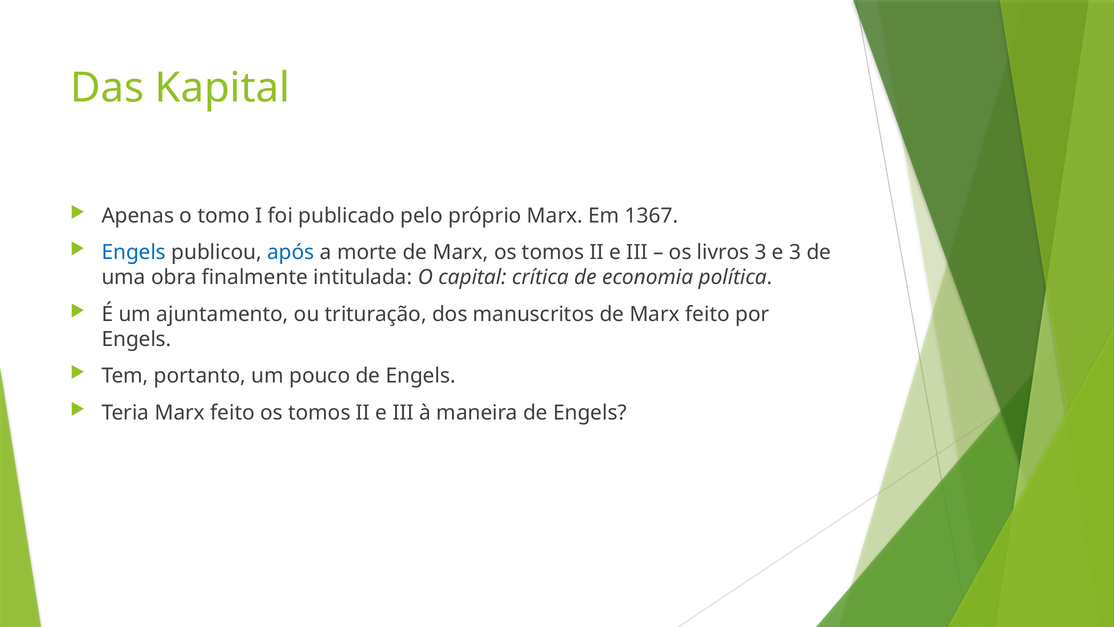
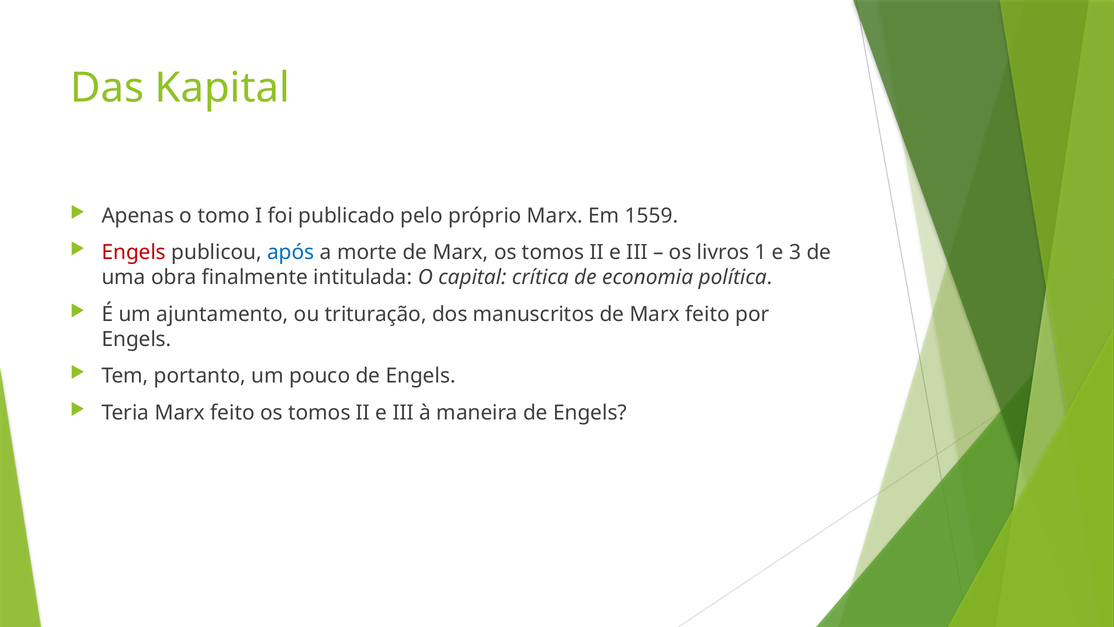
1367: 1367 -> 1559
Engels at (134, 252) colour: blue -> red
livros 3: 3 -> 1
